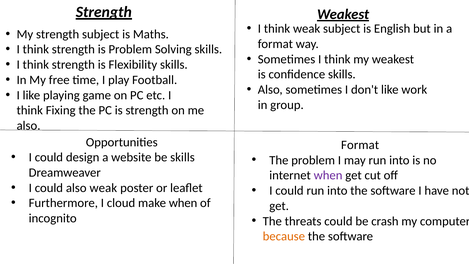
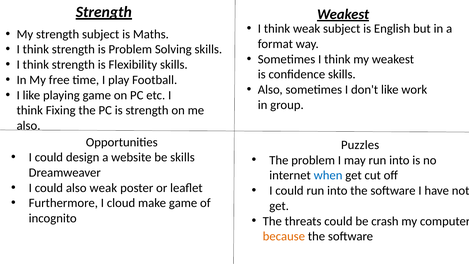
Format at (360, 145): Format -> Puzzles
when at (328, 175) colour: purple -> blue
make when: when -> game
